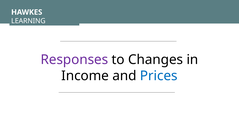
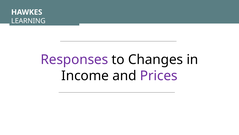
Prices colour: blue -> purple
